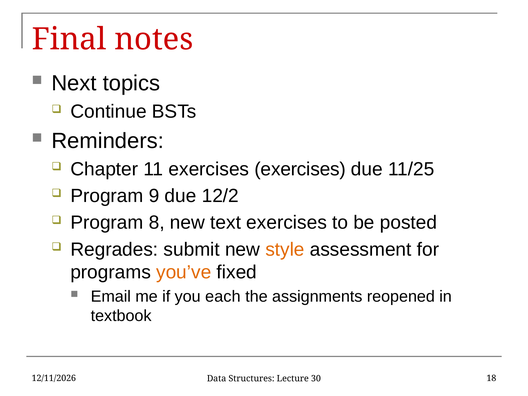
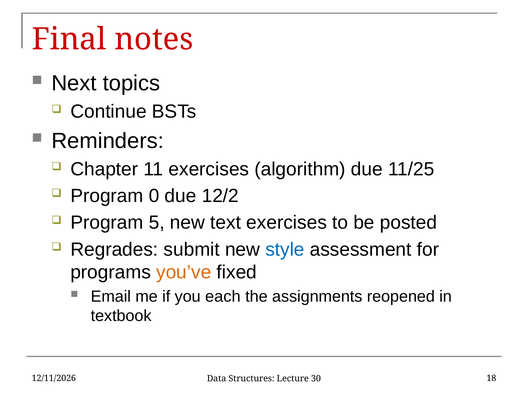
exercises exercises: exercises -> algorithm
9: 9 -> 0
8: 8 -> 5
style colour: orange -> blue
